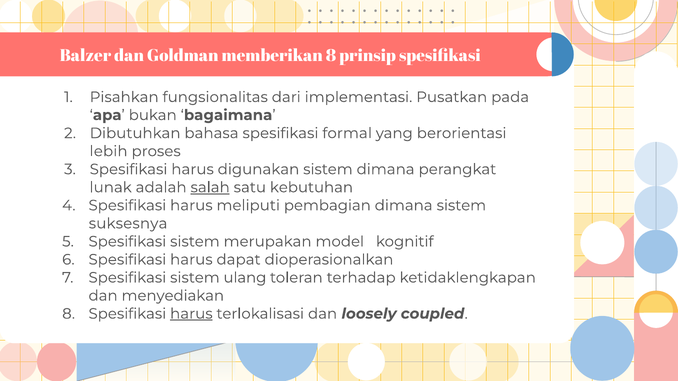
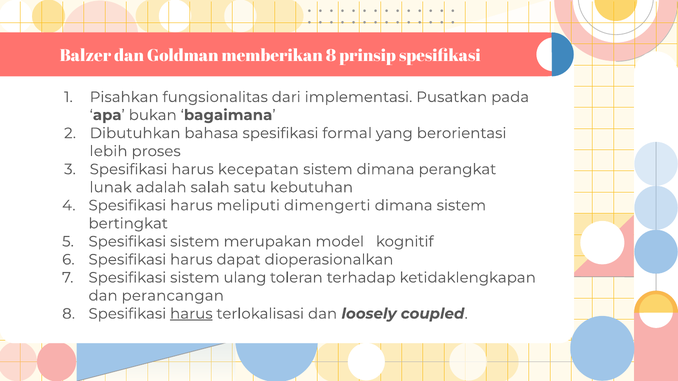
digunakan: digunakan -> kecepatan
salah underline: present -> none
pembagian: pembagian -> dimengerti
suksesnya: suksesnya -> bertingkat
menyediakan: menyediakan -> perancangan
